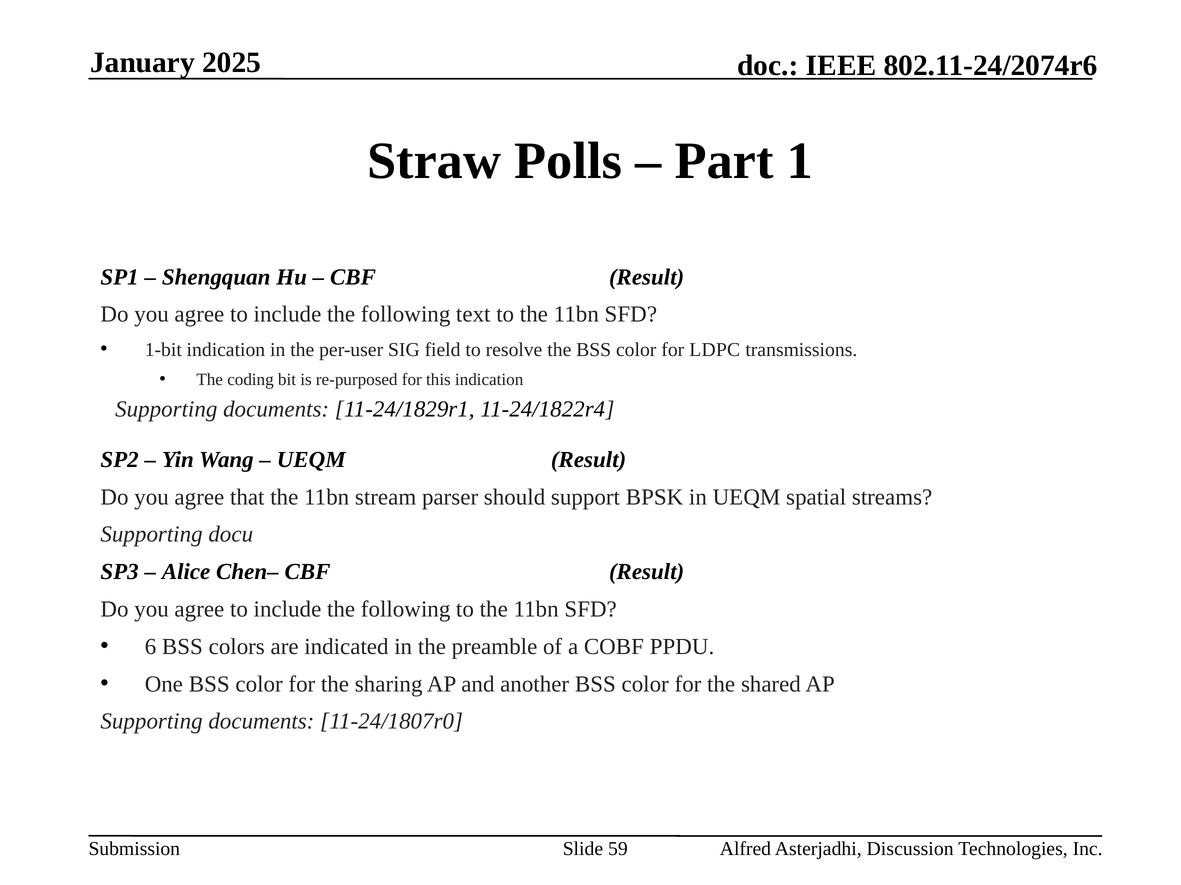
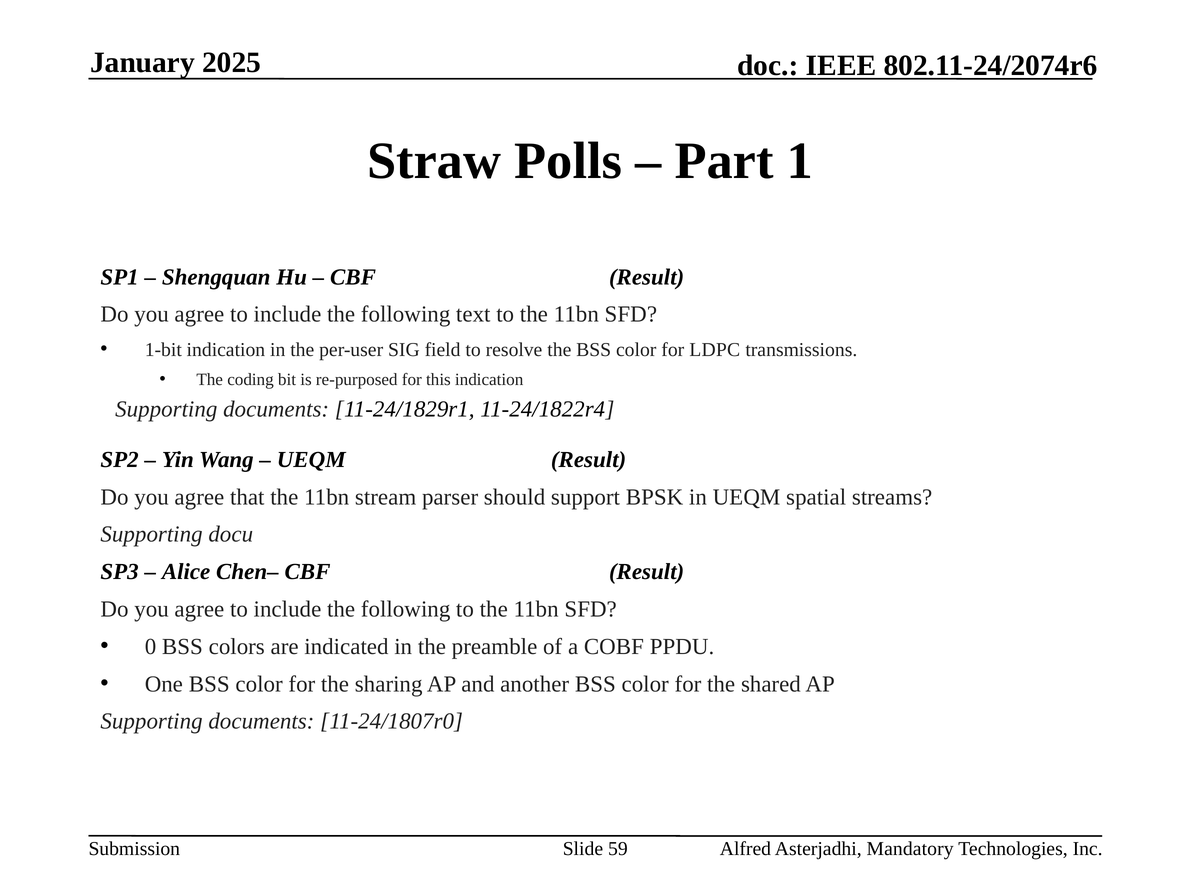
6: 6 -> 0
Discussion: Discussion -> Mandatory
